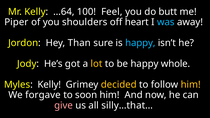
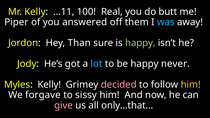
…64: …64 -> …11
Feel: Feel -> Real
shoulders: shoulders -> answered
heart: heart -> them
happy at (140, 43) colour: light blue -> light green
lot colour: yellow -> light blue
whole: whole -> never
decided colour: yellow -> pink
soon: soon -> sissy
silly…that…: silly…that… -> only…that…
